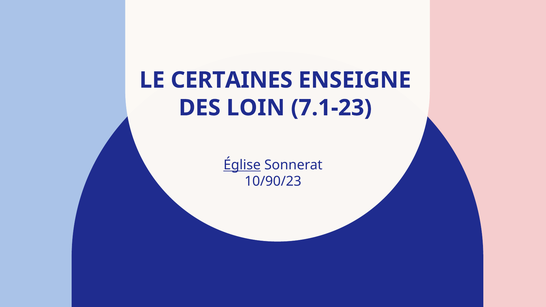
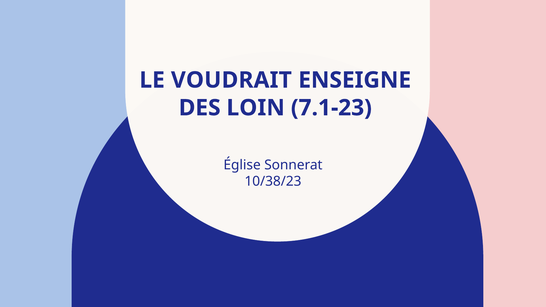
CERTAINES: CERTAINES -> VOUDRAIT
Église underline: present -> none
10/90/23: 10/90/23 -> 10/38/23
